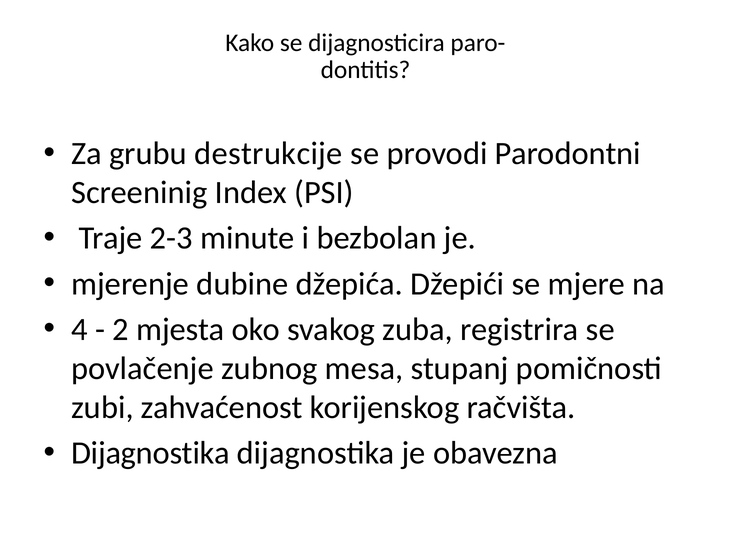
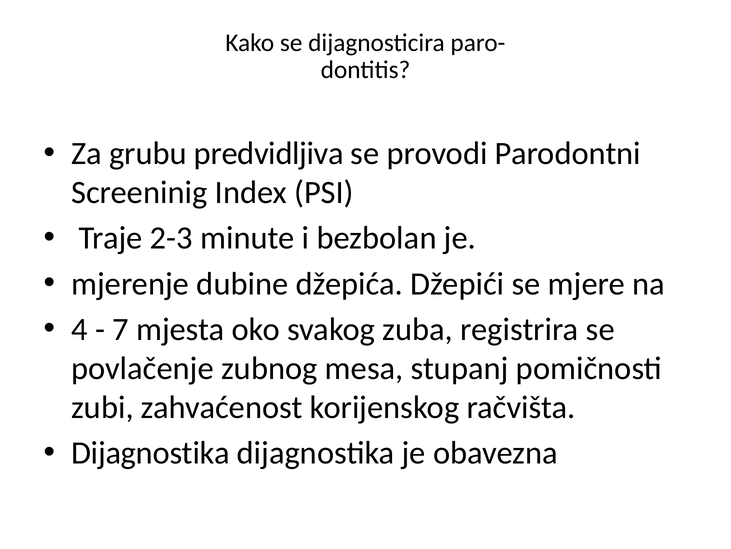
destrukcije: destrukcije -> predvidljiva
2: 2 -> 7
